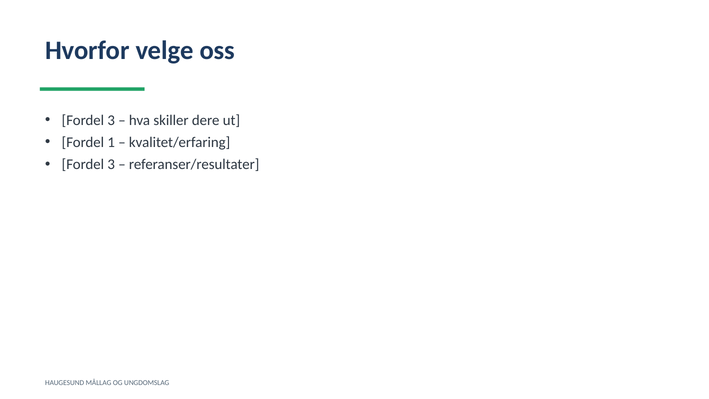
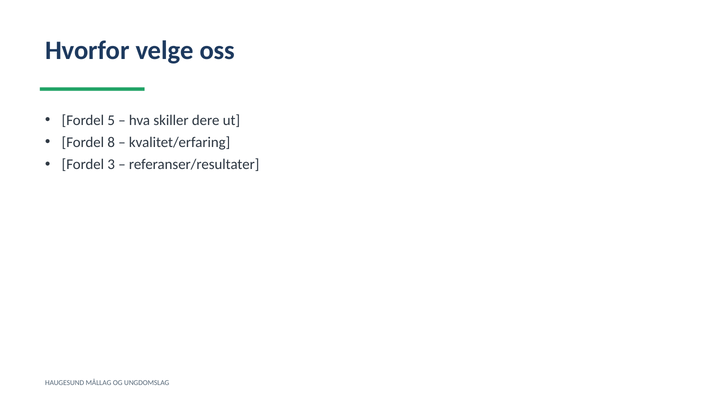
3 at (111, 120): 3 -> 5
1: 1 -> 8
